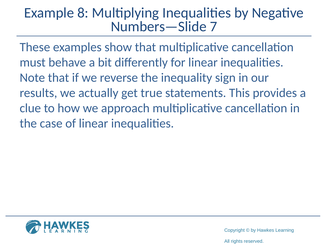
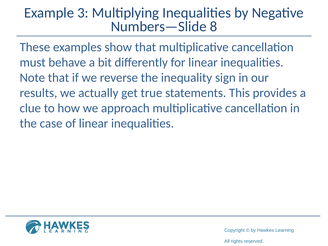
8: 8 -> 3
7: 7 -> 8
